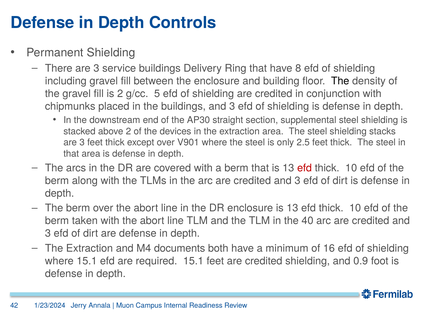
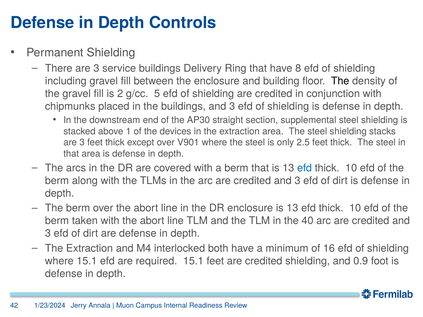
above 2: 2 -> 1
efd at (305, 168) colour: red -> blue
documents: documents -> interlocked
